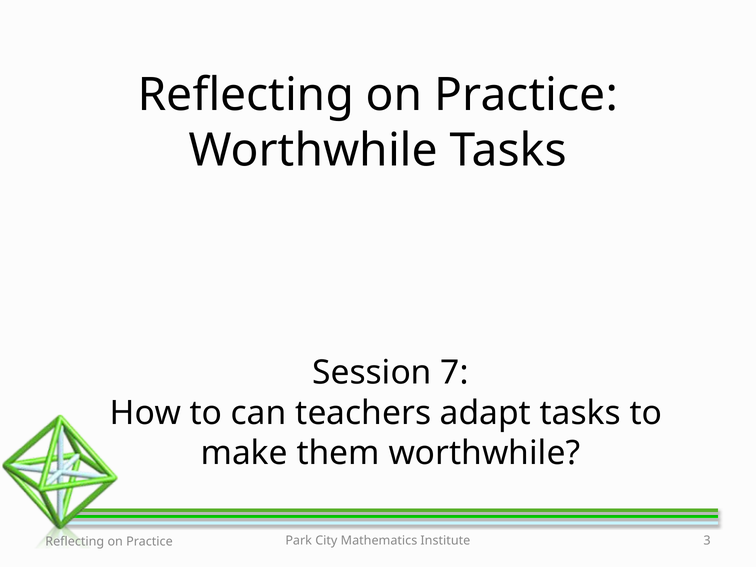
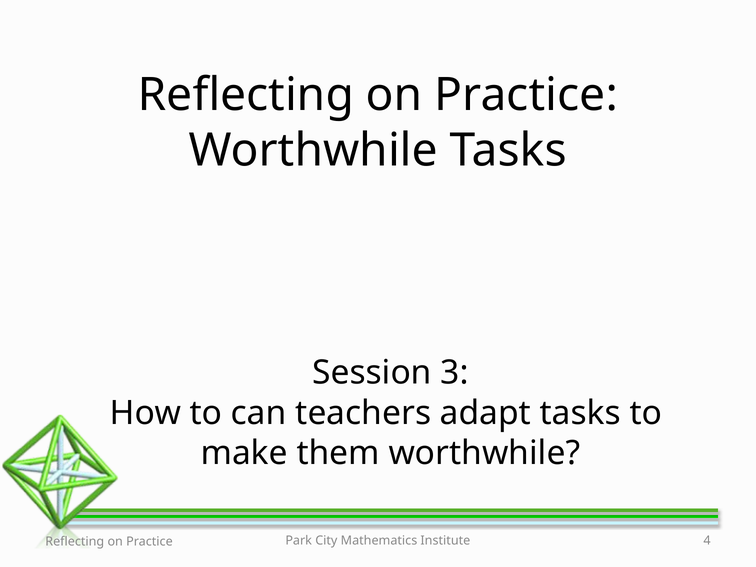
7: 7 -> 3
3: 3 -> 4
